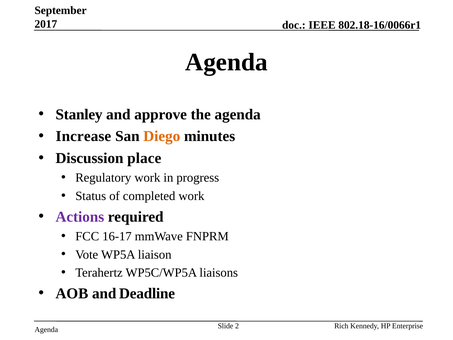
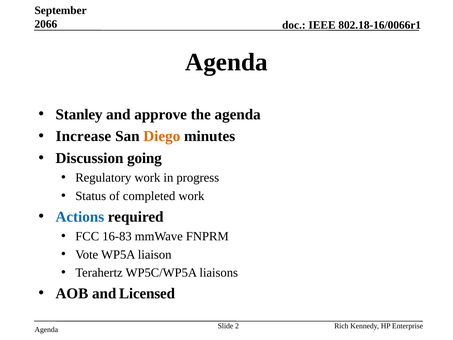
2017: 2017 -> 2066
place: place -> going
Actions colour: purple -> blue
16-17: 16-17 -> 16-83
Deadline: Deadline -> Licensed
